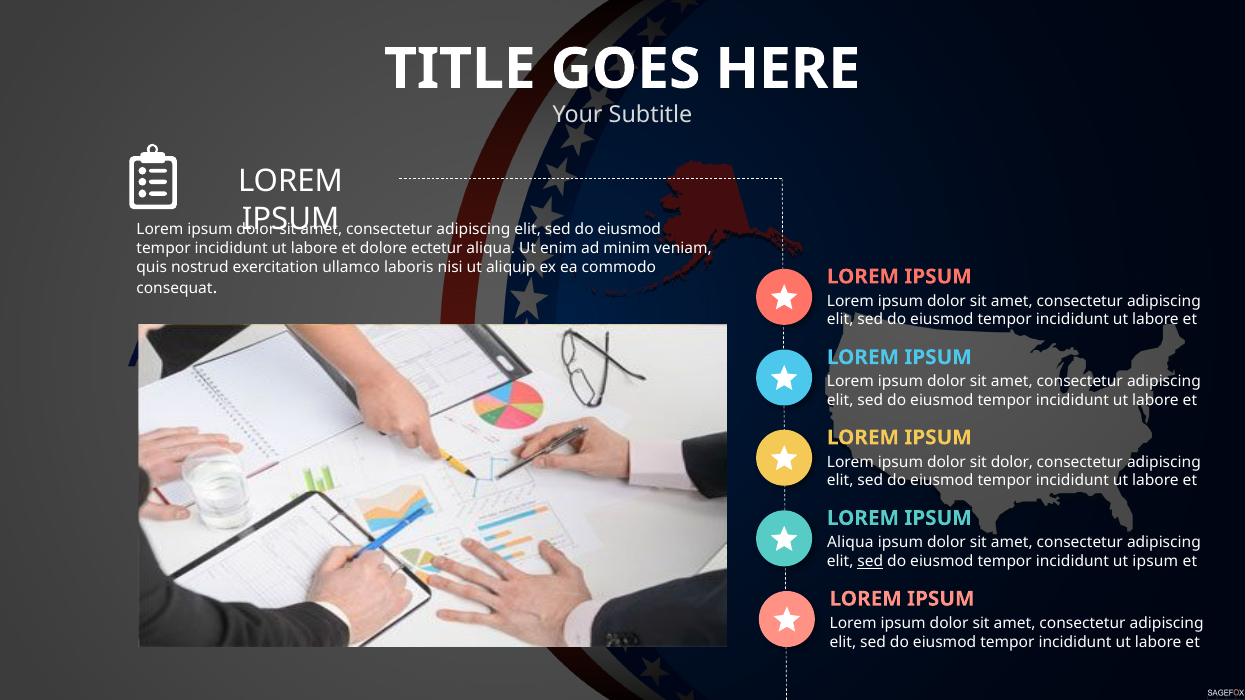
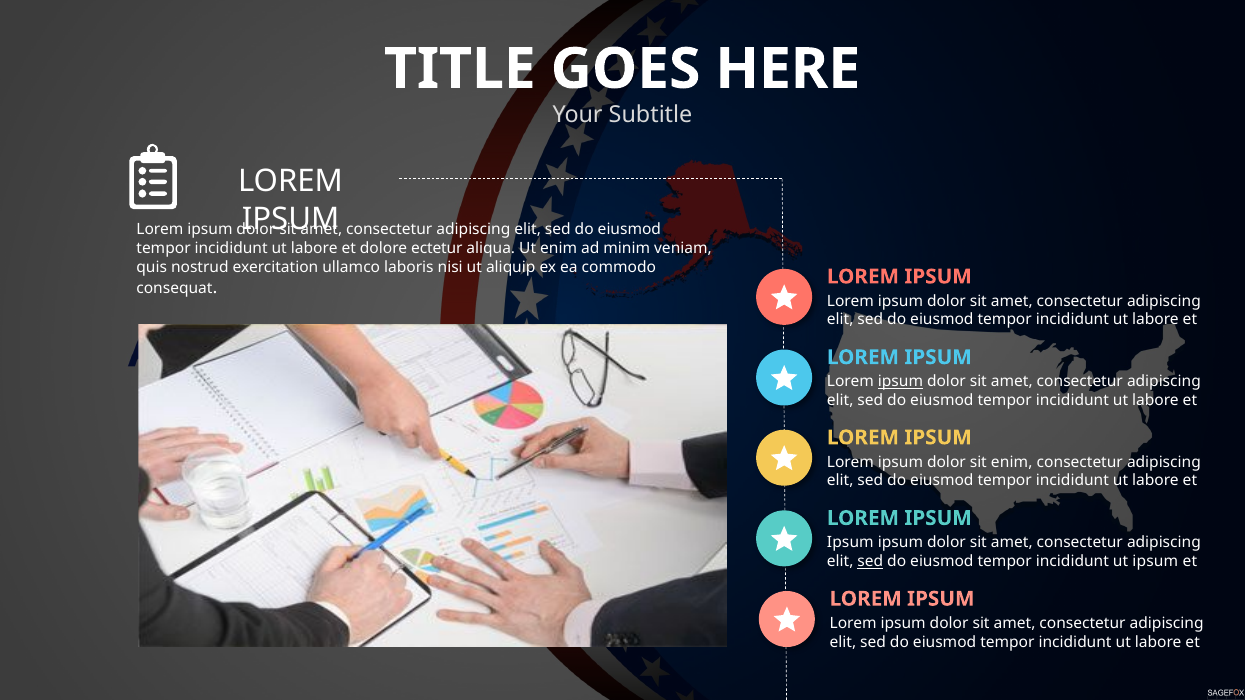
ipsum at (901, 382) underline: none -> present
sit dolor: dolor -> enim
Aliqua at (850, 543): Aliqua -> Ipsum
